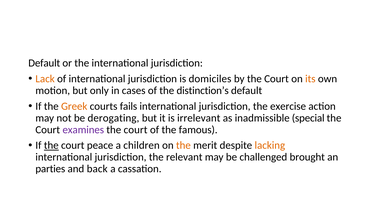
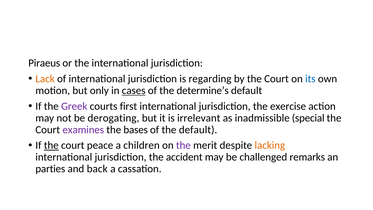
Default at (44, 63): Default -> Piraeus
domiciles: domiciles -> regarding
its colour: orange -> blue
cases underline: none -> present
distinction’s: distinction’s -> determine’s
Greek colour: orange -> purple
fails: fails -> first
court at (136, 130): court -> bases
the famous: famous -> default
the at (183, 145) colour: orange -> purple
relevant: relevant -> accident
brought: brought -> remarks
